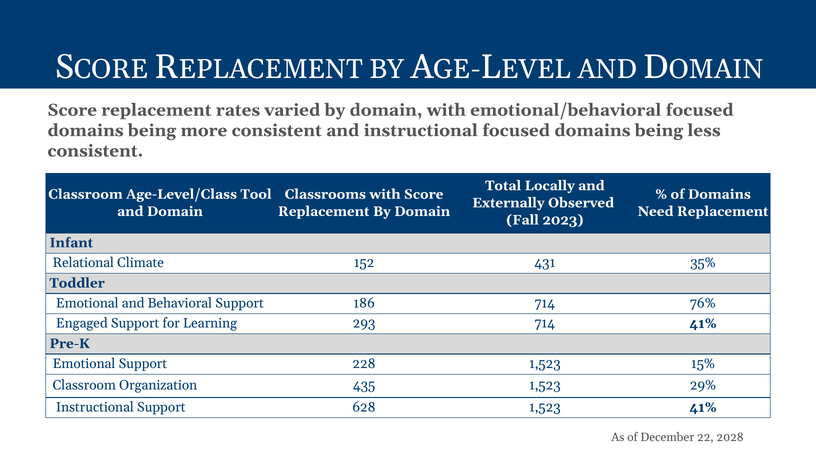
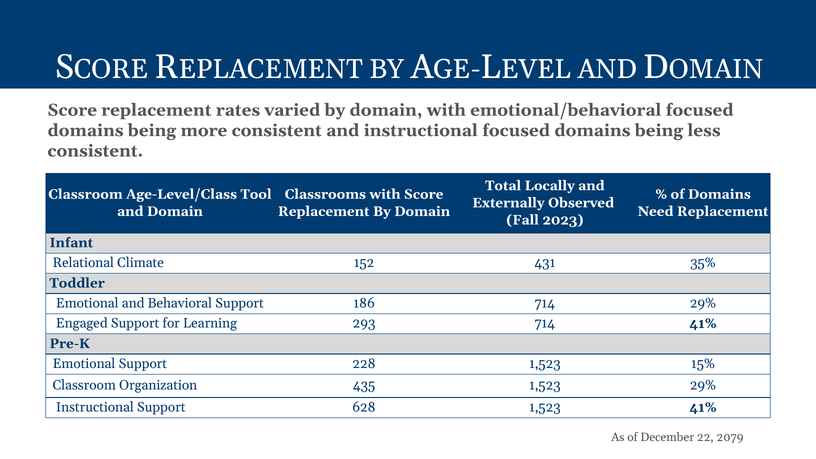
714 76%: 76% -> 29%
2028: 2028 -> 2079
